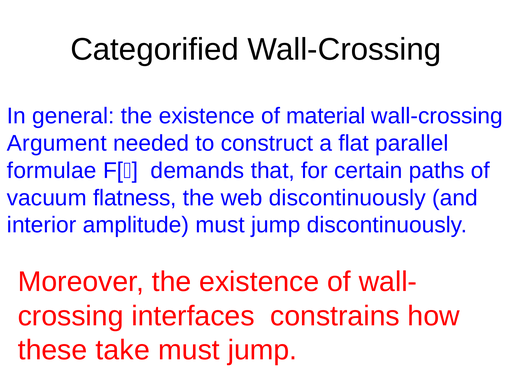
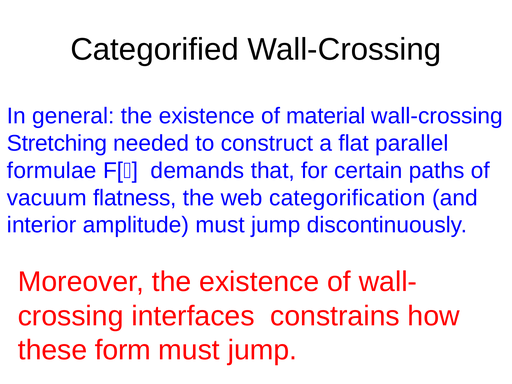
Argument: Argument -> Stretching
web discontinuously: discontinuously -> categorification
take: take -> form
